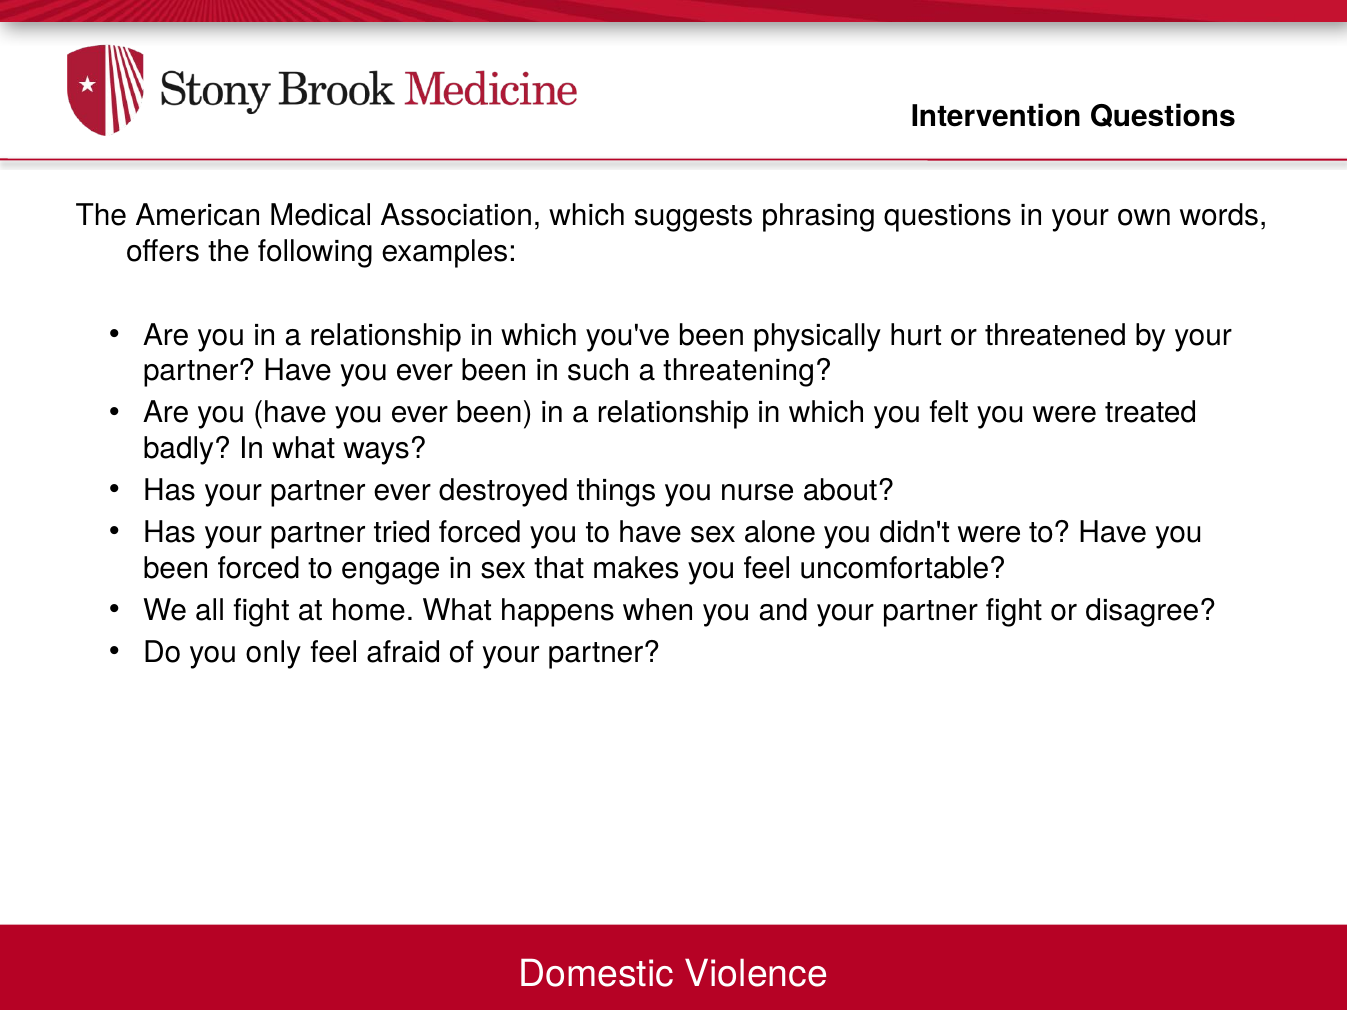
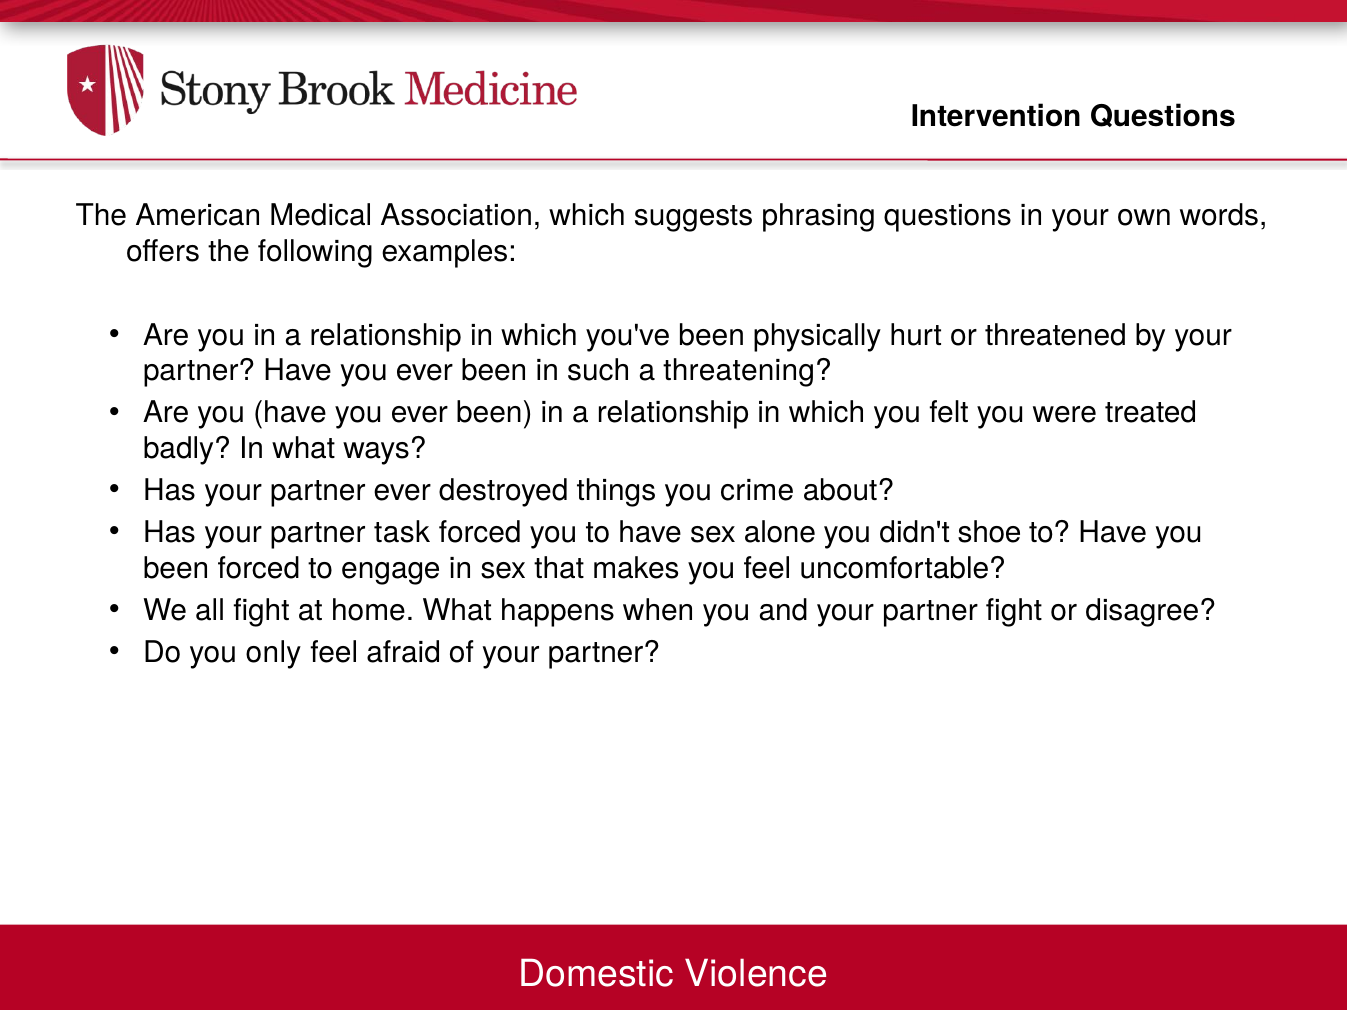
nurse: nurse -> crime
tried: tried -> task
didn't were: were -> shoe
